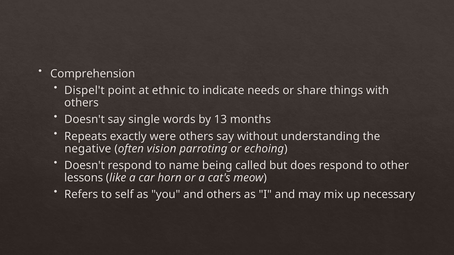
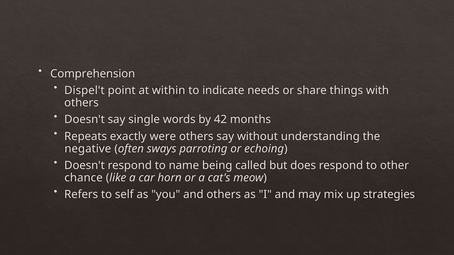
ethnic: ethnic -> within
13: 13 -> 42
vision: vision -> sways
lessons: lessons -> chance
necessary: necessary -> strategies
